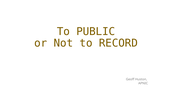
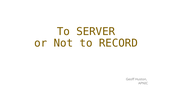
PUBLIC: PUBLIC -> SERVER
